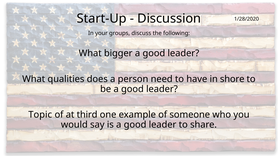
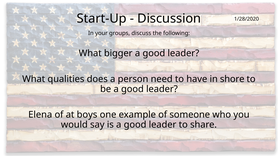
Topic: Topic -> Elena
third: third -> boys
